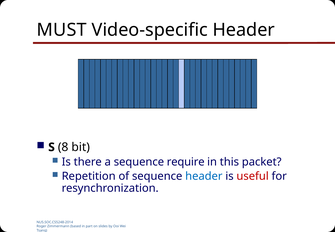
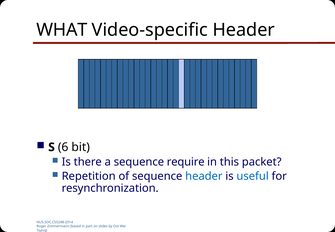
MUST: MUST -> WHAT
8: 8 -> 6
useful colour: red -> blue
